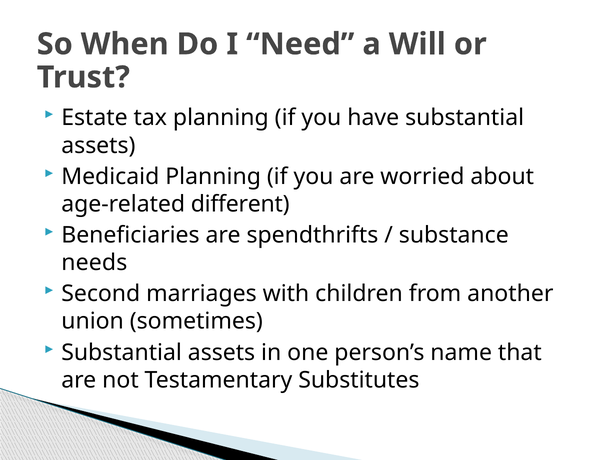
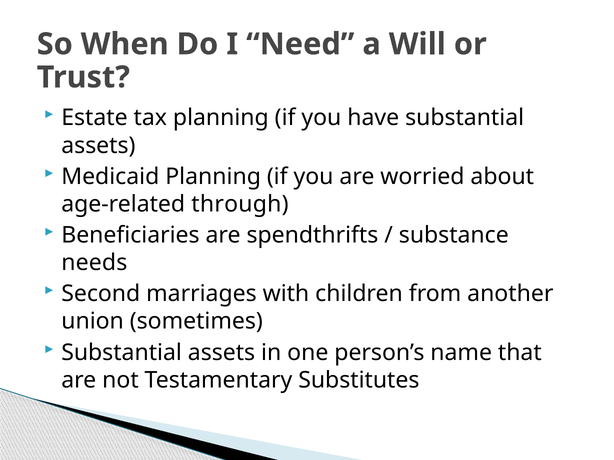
different: different -> through
